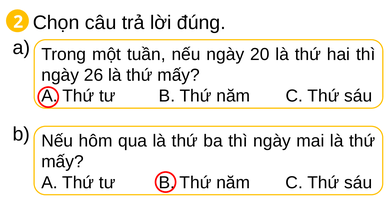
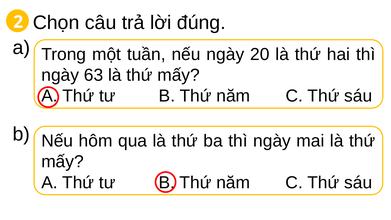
26: 26 -> 63
